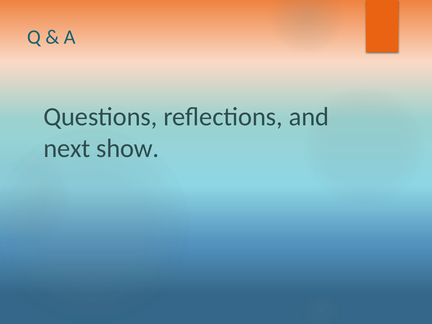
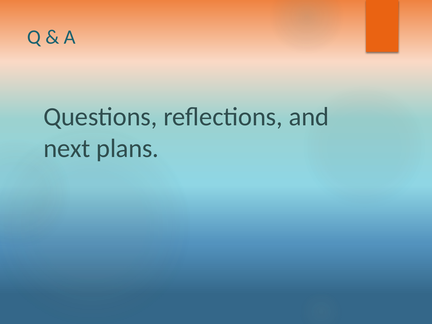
show: show -> plans
